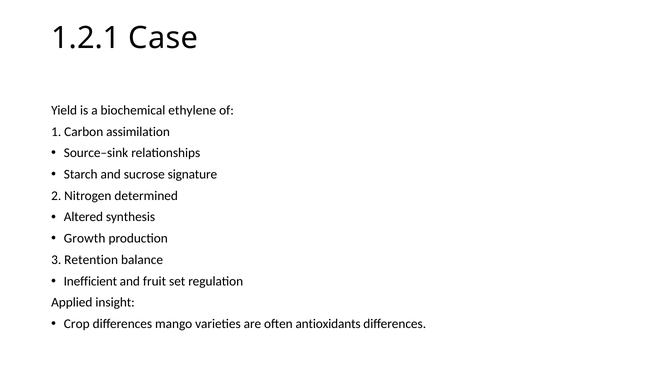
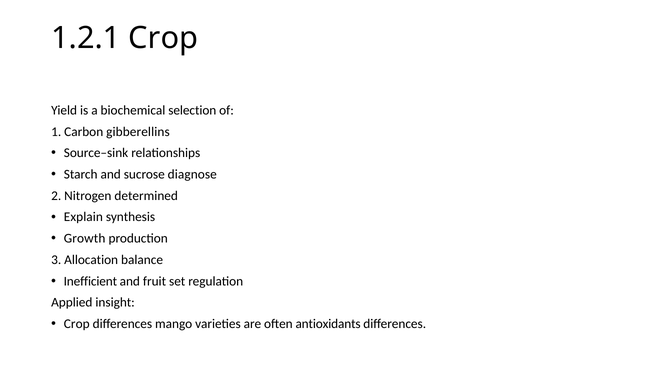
1.2.1 Case: Case -> Crop
ethylene: ethylene -> selection
assimilation: assimilation -> gibberellins
signature: signature -> diagnose
Altered: Altered -> Explain
Retention: Retention -> Allocation
